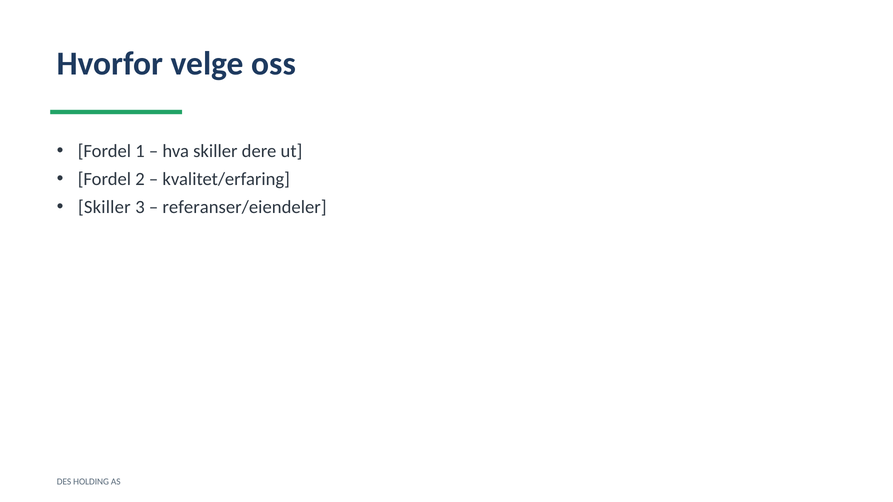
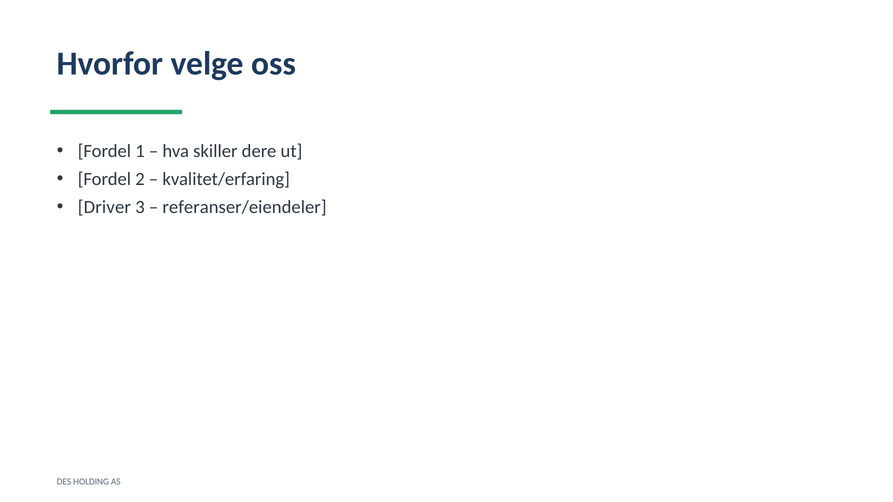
Skiller at (104, 207): Skiller -> Driver
